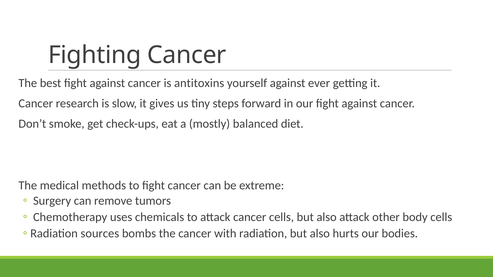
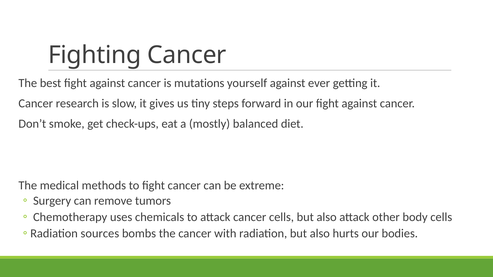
antitoxins: antitoxins -> mutations
